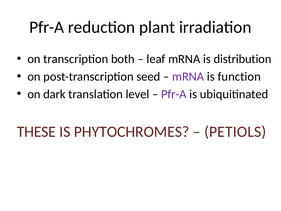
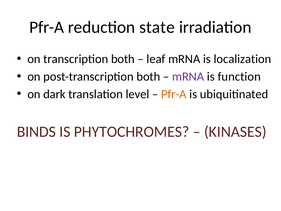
plant: plant -> state
distribution: distribution -> localization
post-transcription seed: seed -> both
Pfr-A at (174, 94) colour: purple -> orange
THESE: THESE -> BINDS
PETIOLS: PETIOLS -> KINASES
